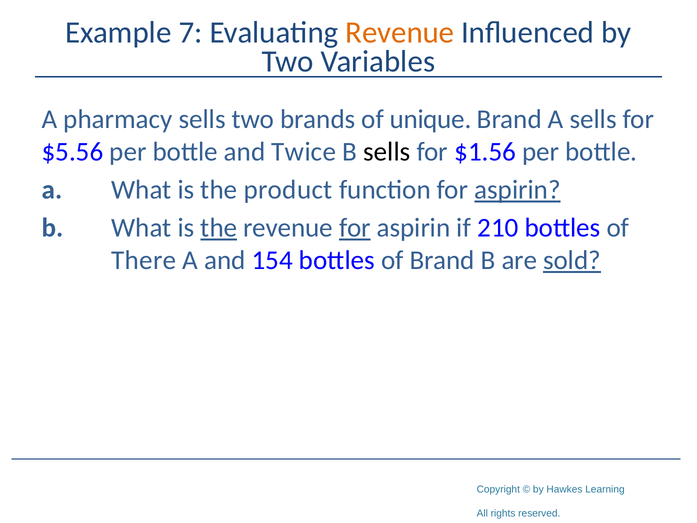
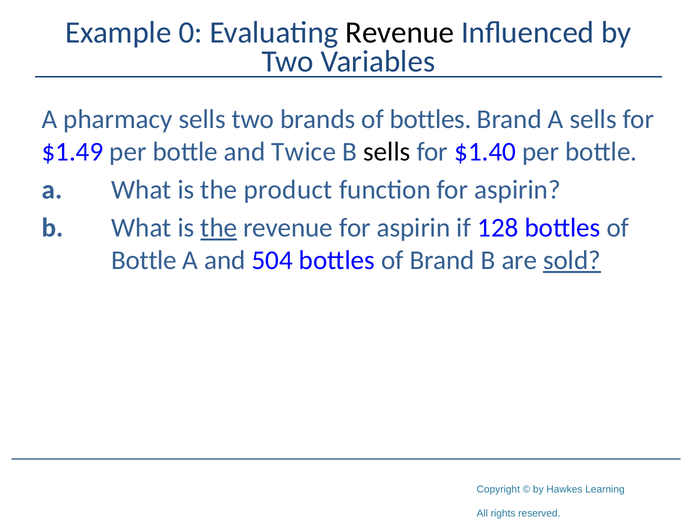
7: 7 -> 0
Revenue at (400, 32) colour: orange -> black
of unique: unique -> bottles
$5.56: $5.56 -> $1.49
$1.56: $1.56 -> $1.40
aspirin at (517, 190) underline: present -> none
for at (355, 228) underline: present -> none
210: 210 -> 128
There at (144, 260): There -> Bottle
154: 154 -> 504
